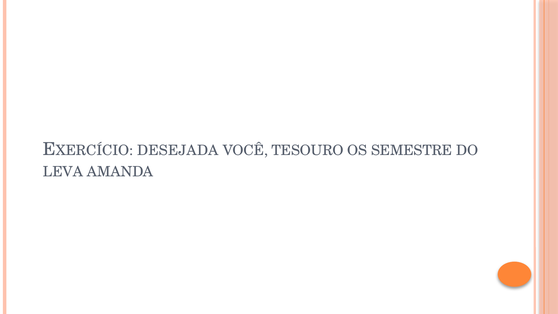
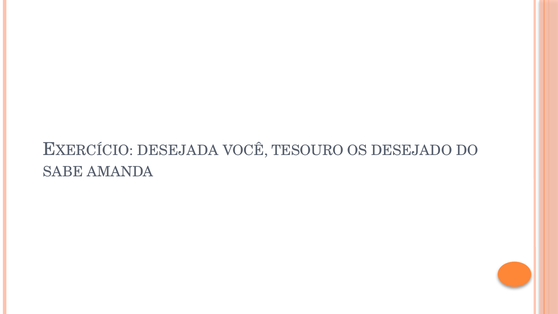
SEMESTRE: SEMESTRE -> DESEJADO
LEVA: LEVA -> SABE
